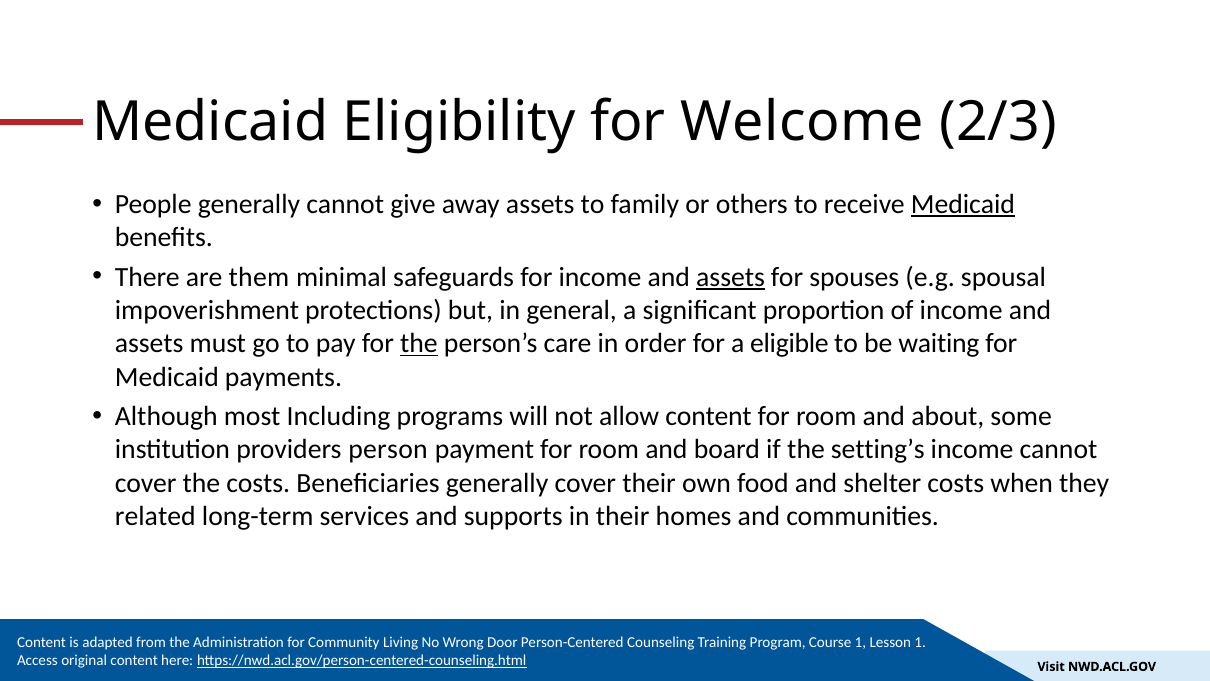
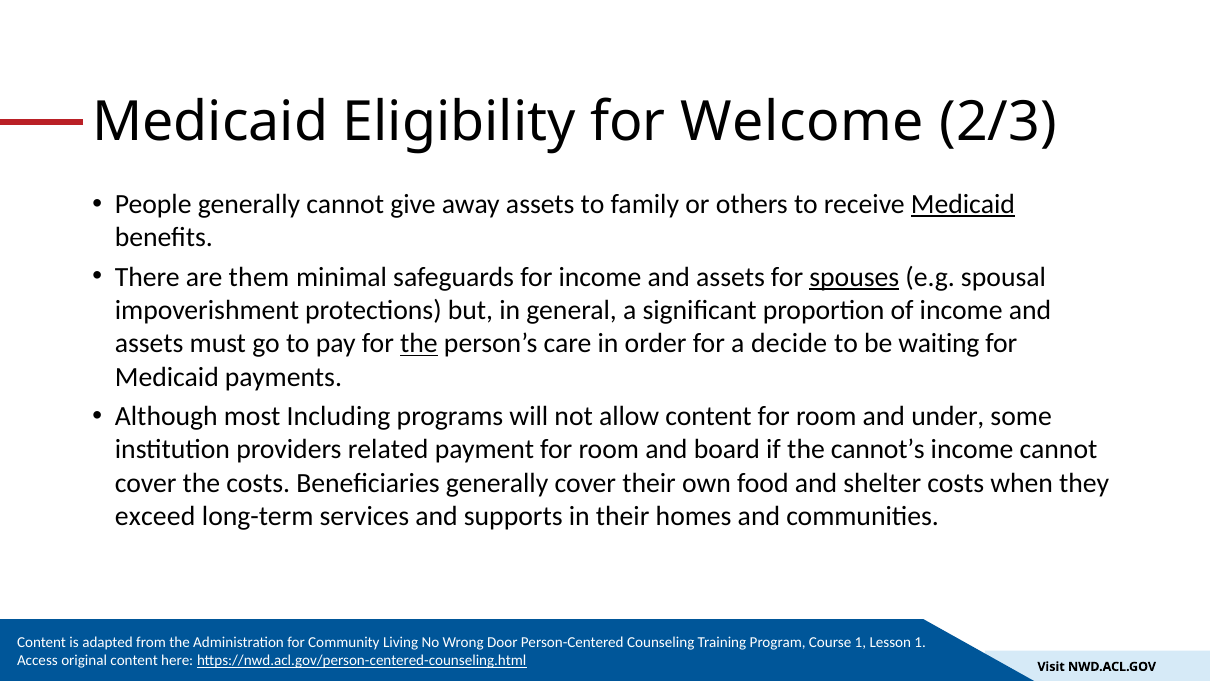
assets at (731, 277) underline: present -> none
spouses underline: none -> present
eligible: eligible -> decide
about: about -> under
person: person -> related
setting’s: setting’s -> cannot’s
related: related -> exceed
